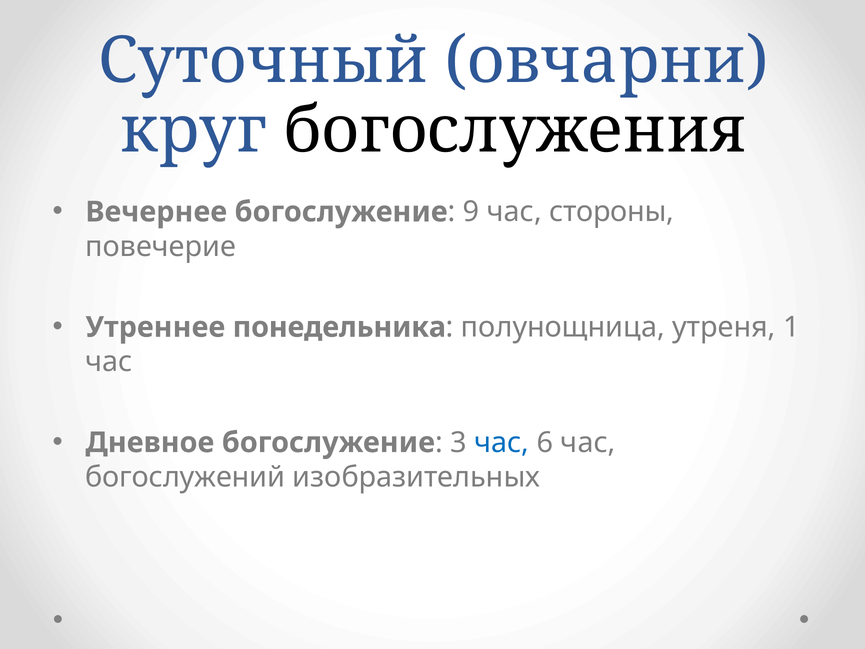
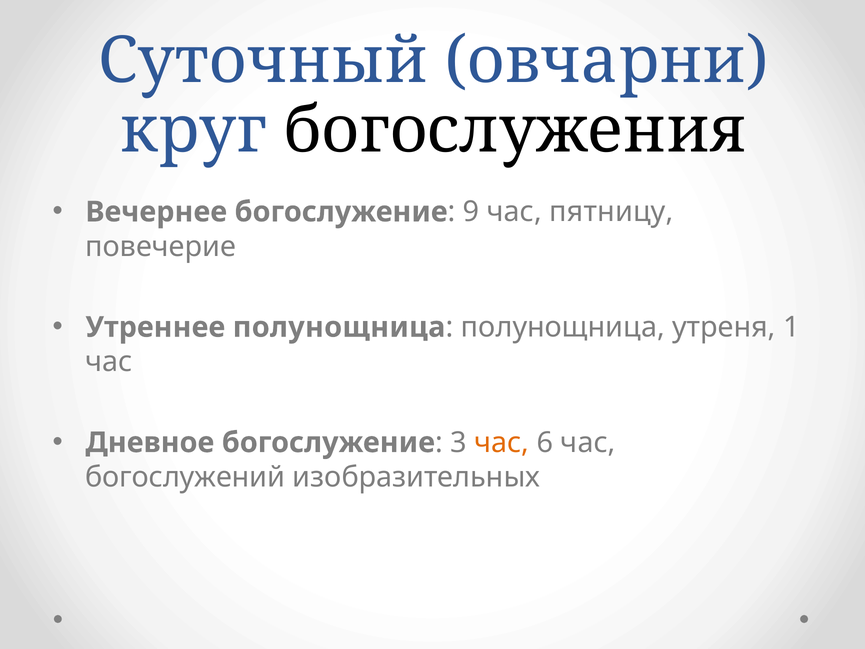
стороны: стороны -> пятницу
Утреннее понедельника: понедельника -> полунощница
час at (502, 442) colour: blue -> orange
